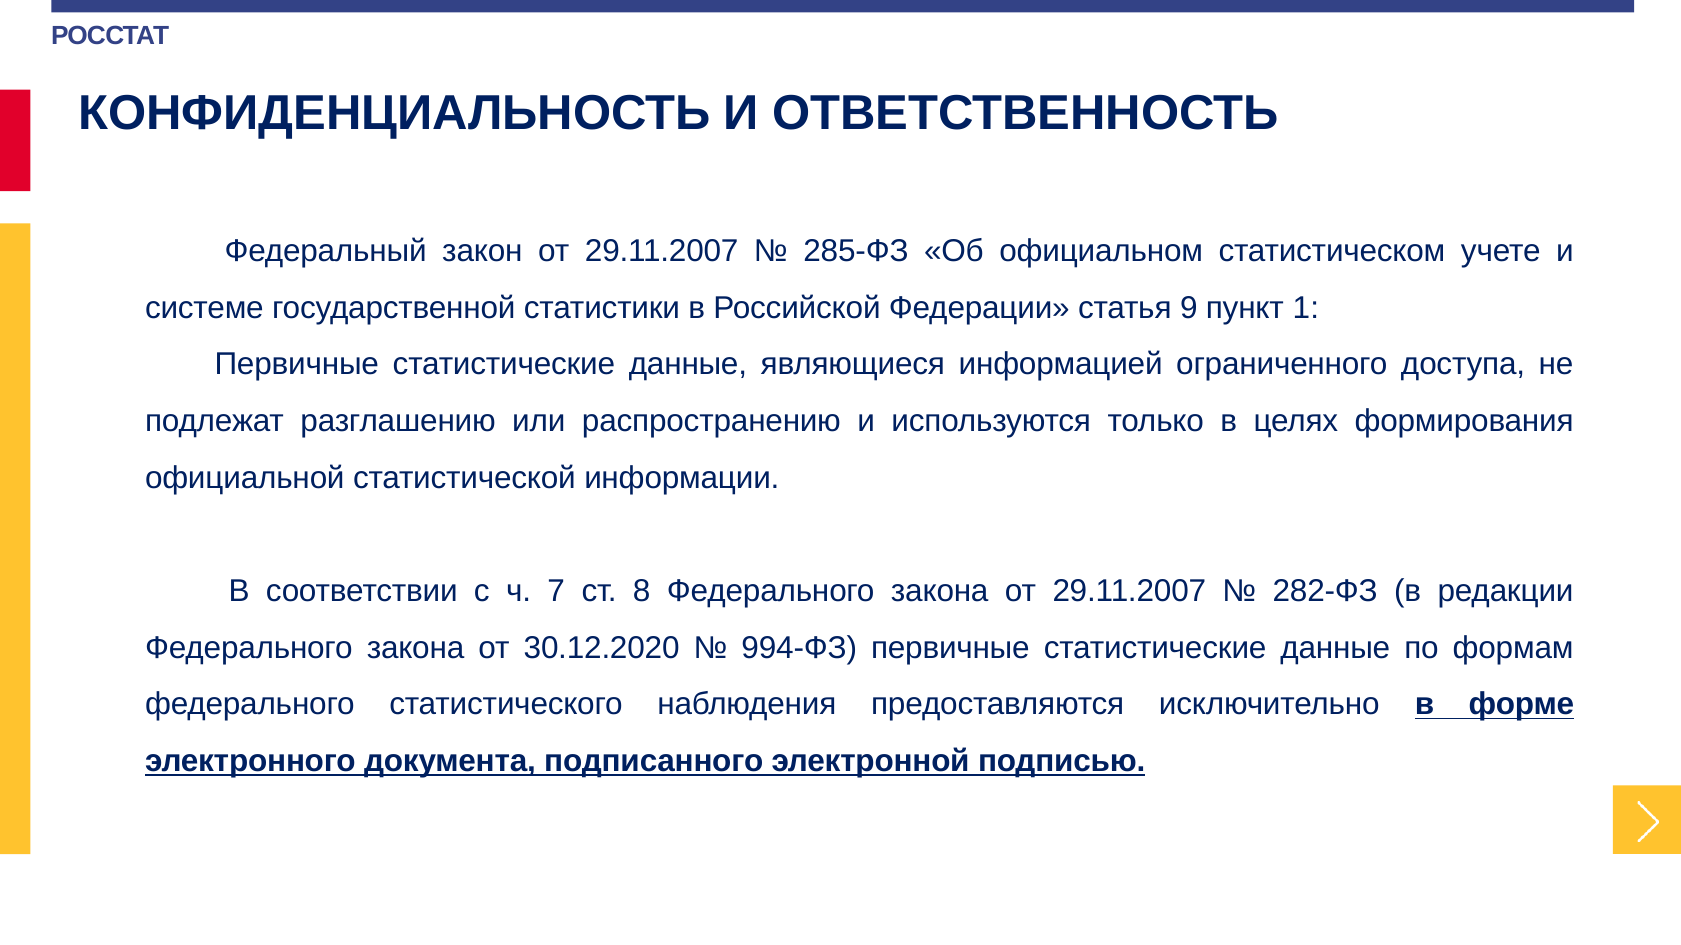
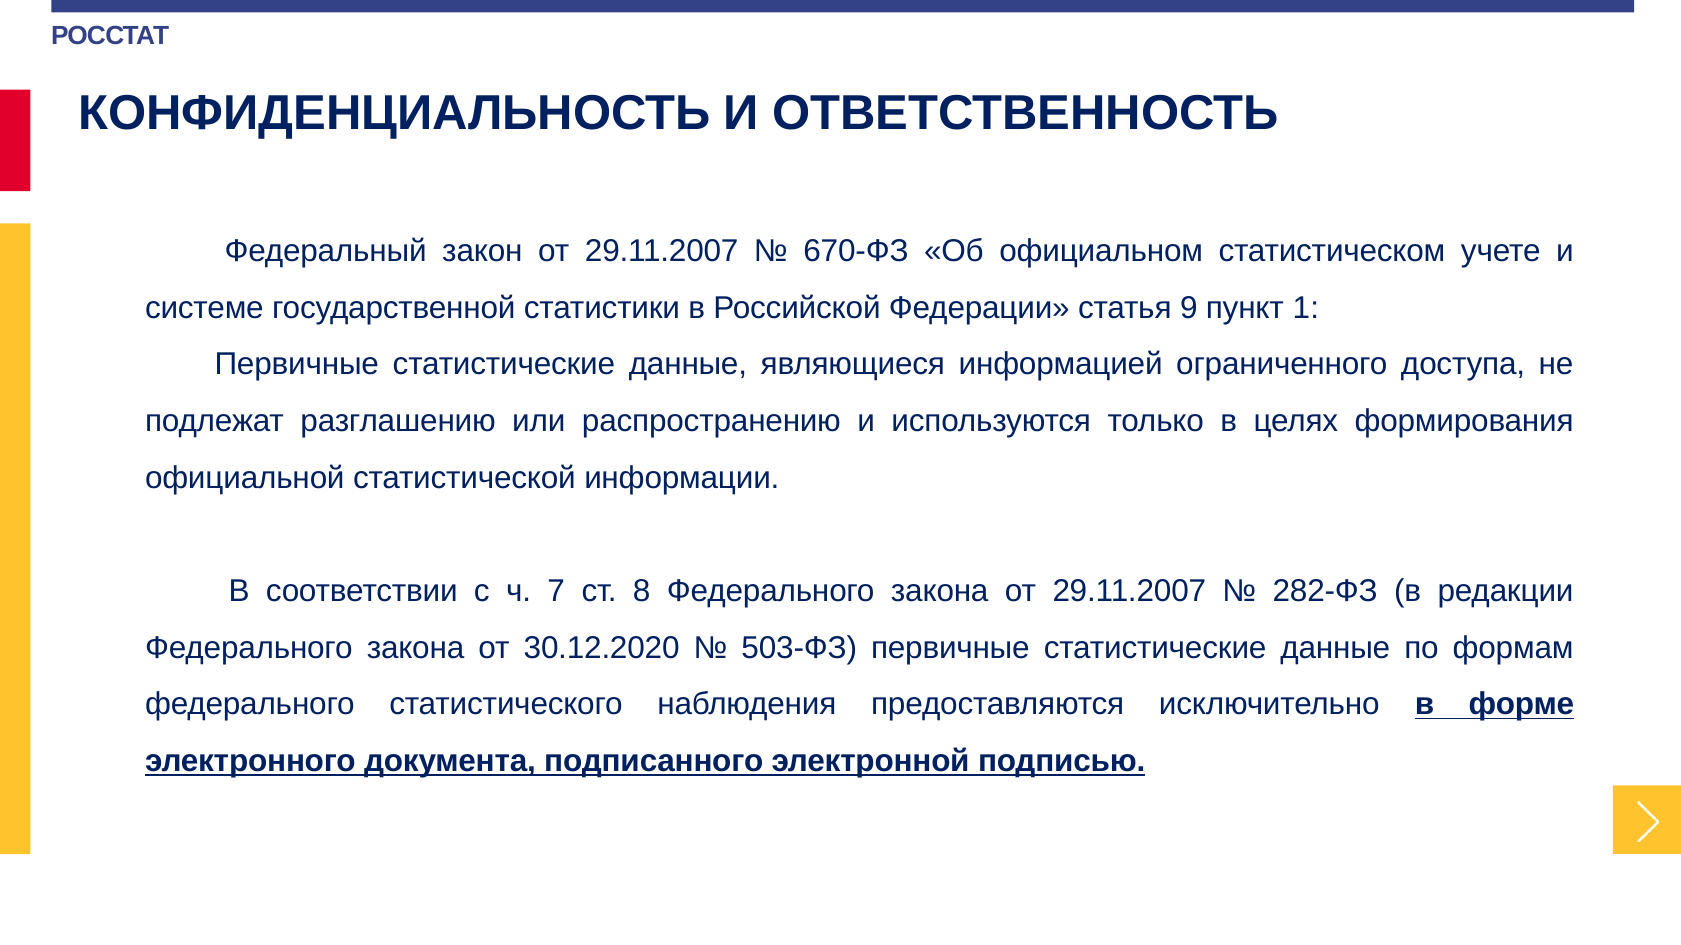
285-ФЗ: 285-ФЗ -> 670-ФЗ
994-ФЗ: 994-ФЗ -> 503-ФЗ
